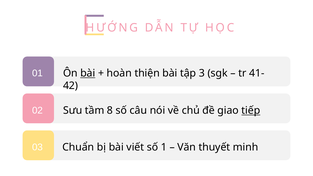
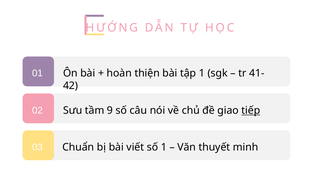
bài at (88, 73) underline: present -> none
tập 3: 3 -> 1
8: 8 -> 9
